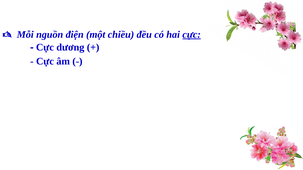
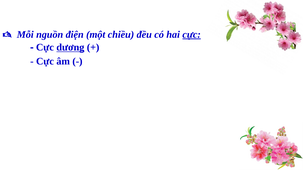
dương underline: none -> present
